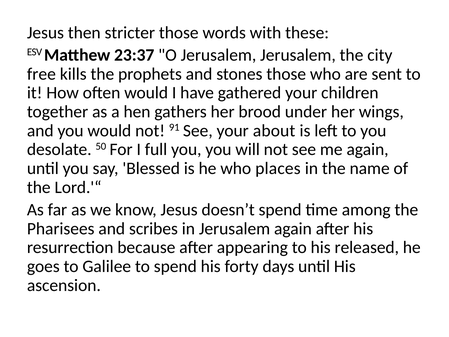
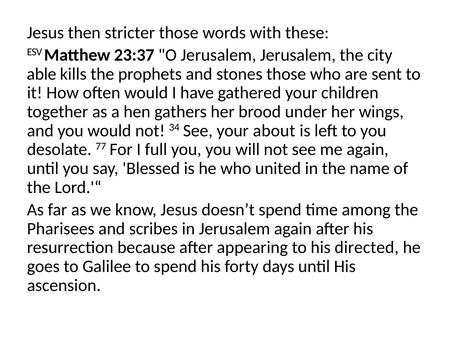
free: free -> able
91: 91 -> 34
50: 50 -> 77
places: places -> united
released: released -> directed
